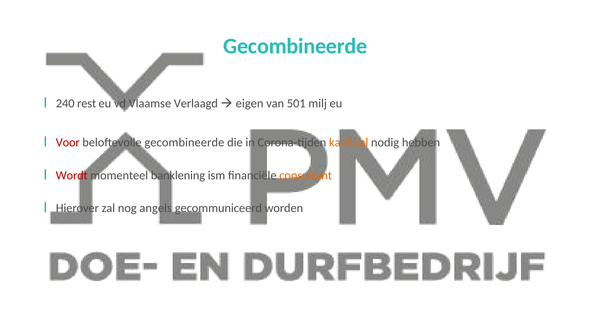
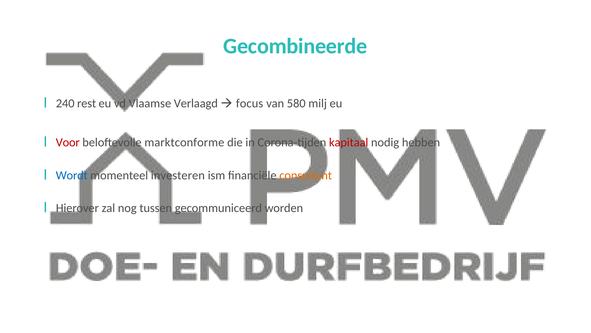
eigen: eigen -> focus
501: 501 -> 580
beloftevolle gecombineerde: gecombineerde -> marktconforme
kapitaal colour: orange -> red
Wordt colour: red -> blue
banklening: banklening -> investeren
angels: angels -> tussen
